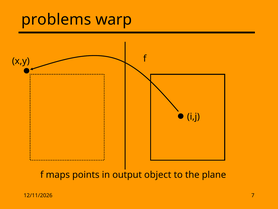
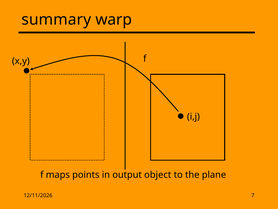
problems: problems -> summary
